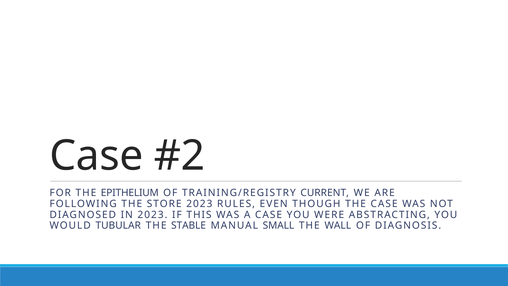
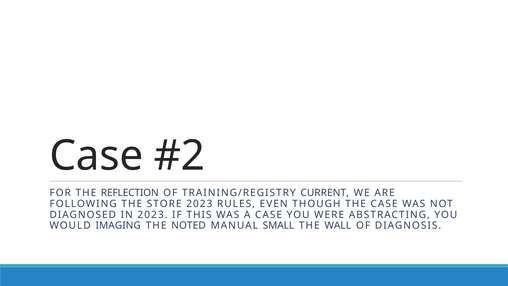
EPITHELIUM: EPITHELIUM -> REFLECTION
TUBULAR: TUBULAR -> IMAGING
STABLE: STABLE -> NOTED
